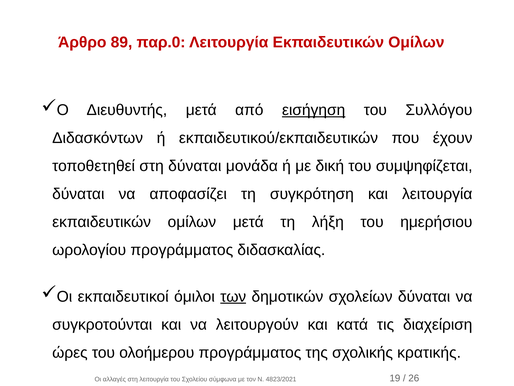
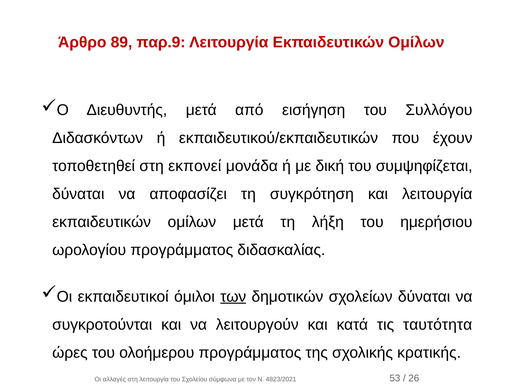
παρ.0: παρ.0 -> παρ.9
εισήγηση underline: present -> none
στη δύναται: δύναται -> εκπονεί
διαχείριση: διαχείριση -> ταυτότητα
19: 19 -> 53
